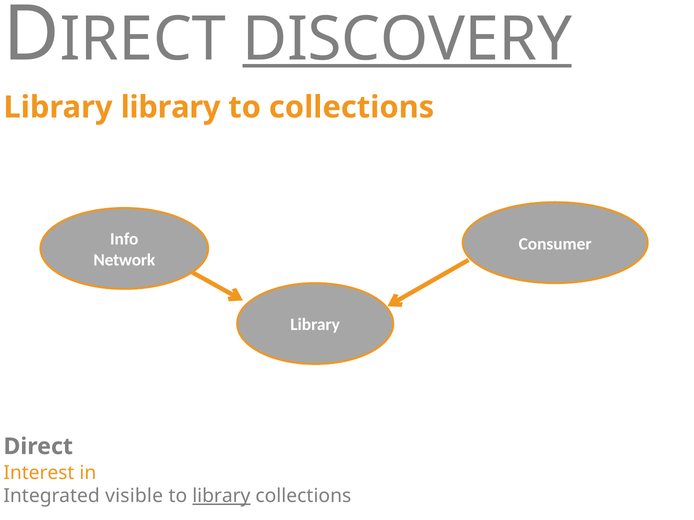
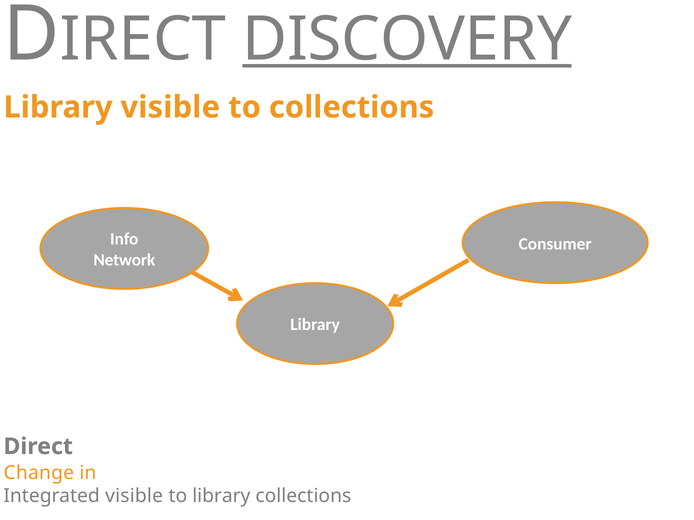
Library library: library -> visible
Interest: Interest -> Change
library at (221, 496) underline: present -> none
